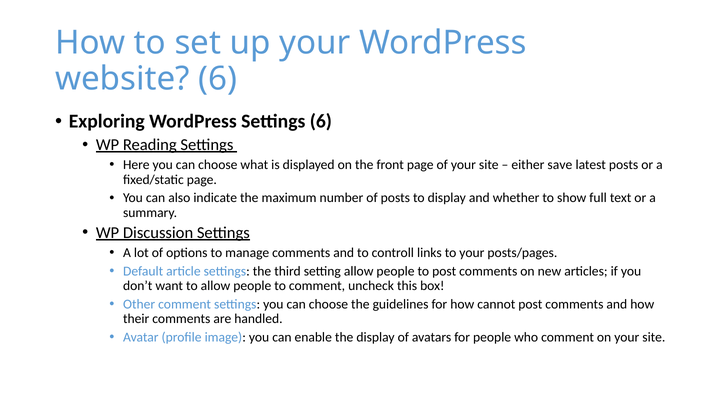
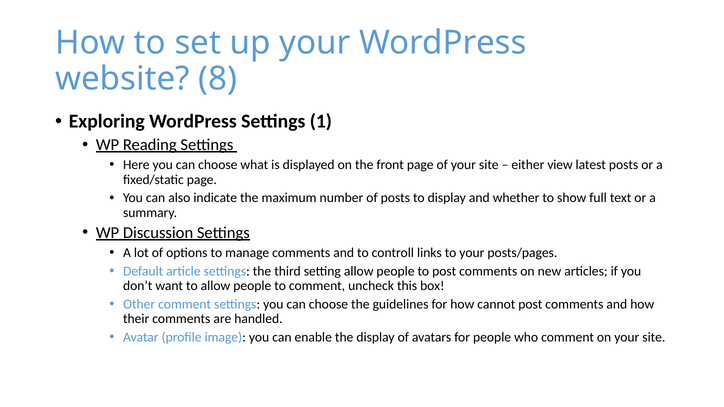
website 6: 6 -> 8
Settings 6: 6 -> 1
save: save -> view
